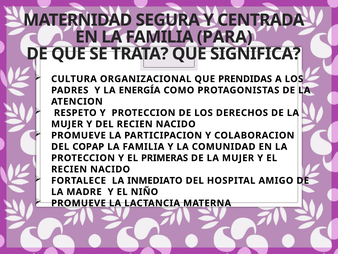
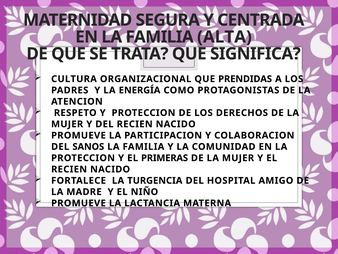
PARA: PARA -> ALTA
COPAP: COPAP -> SANOS
INMEDIATO: INMEDIATO -> TURGENCIA
